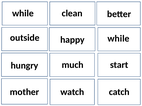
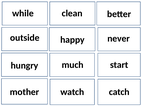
while at (118, 39): while -> never
